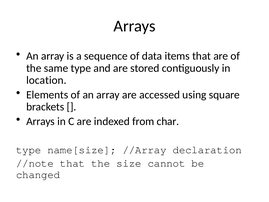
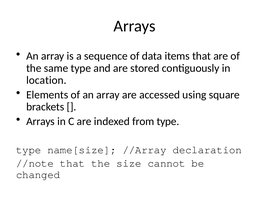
from char: char -> type
